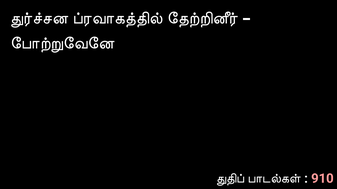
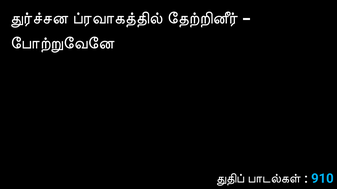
910 colour: pink -> light blue
